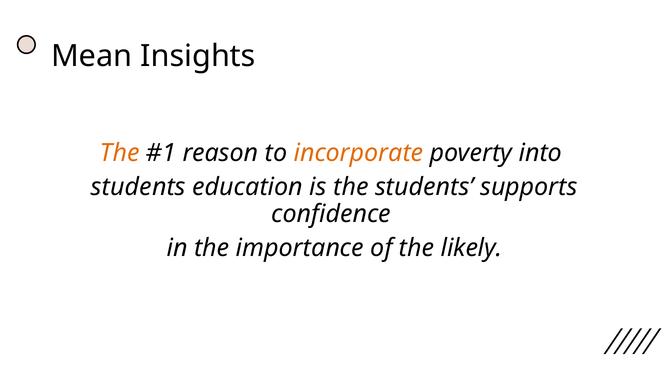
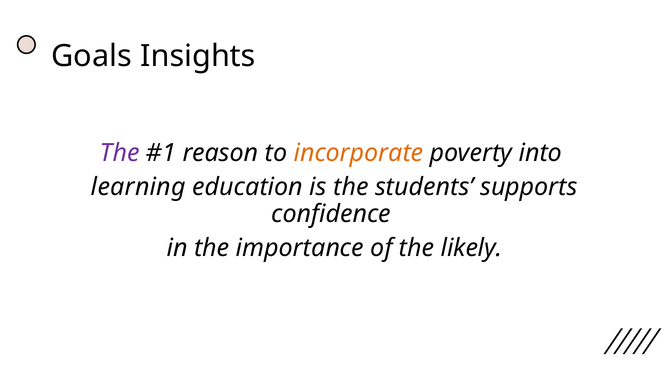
Mean: Mean -> Goals
The at (120, 153) colour: orange -> purple
students at (138, 187): students -> learning
